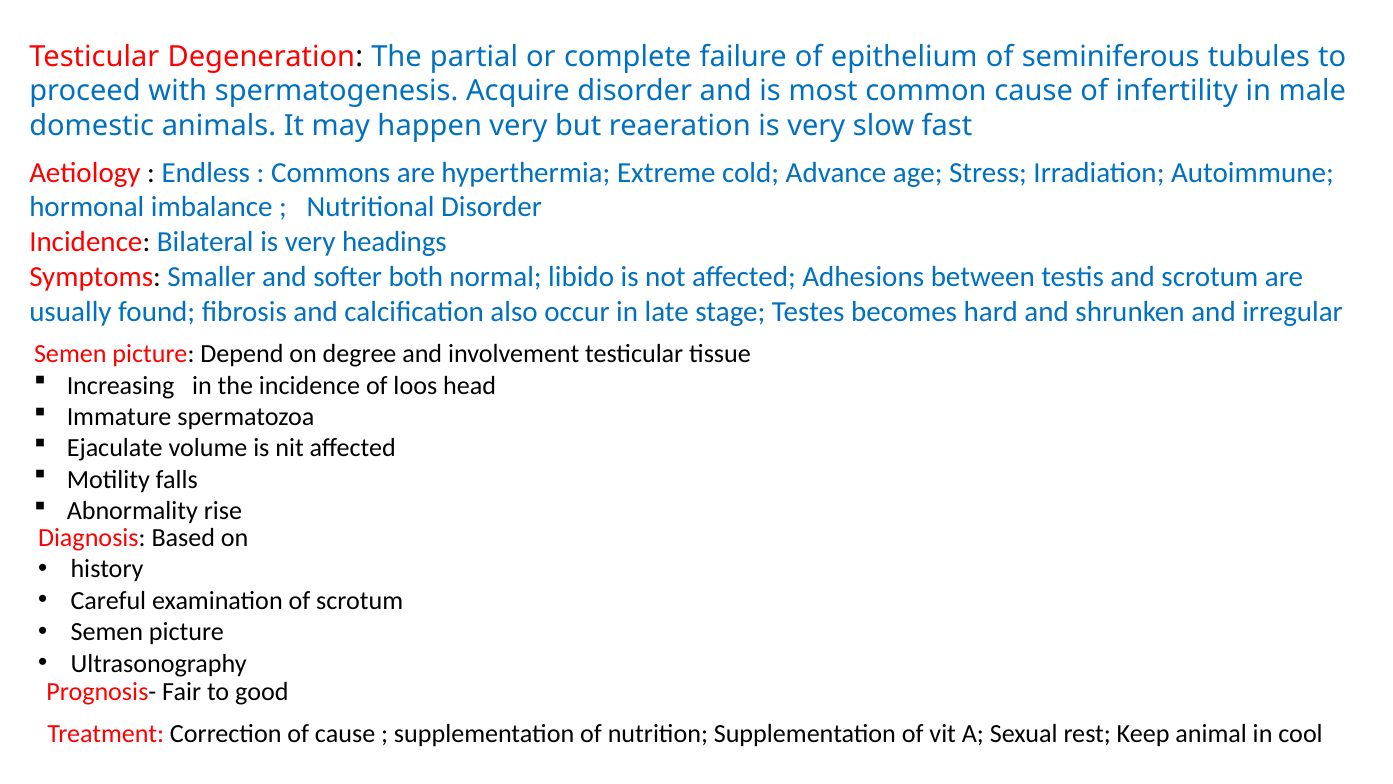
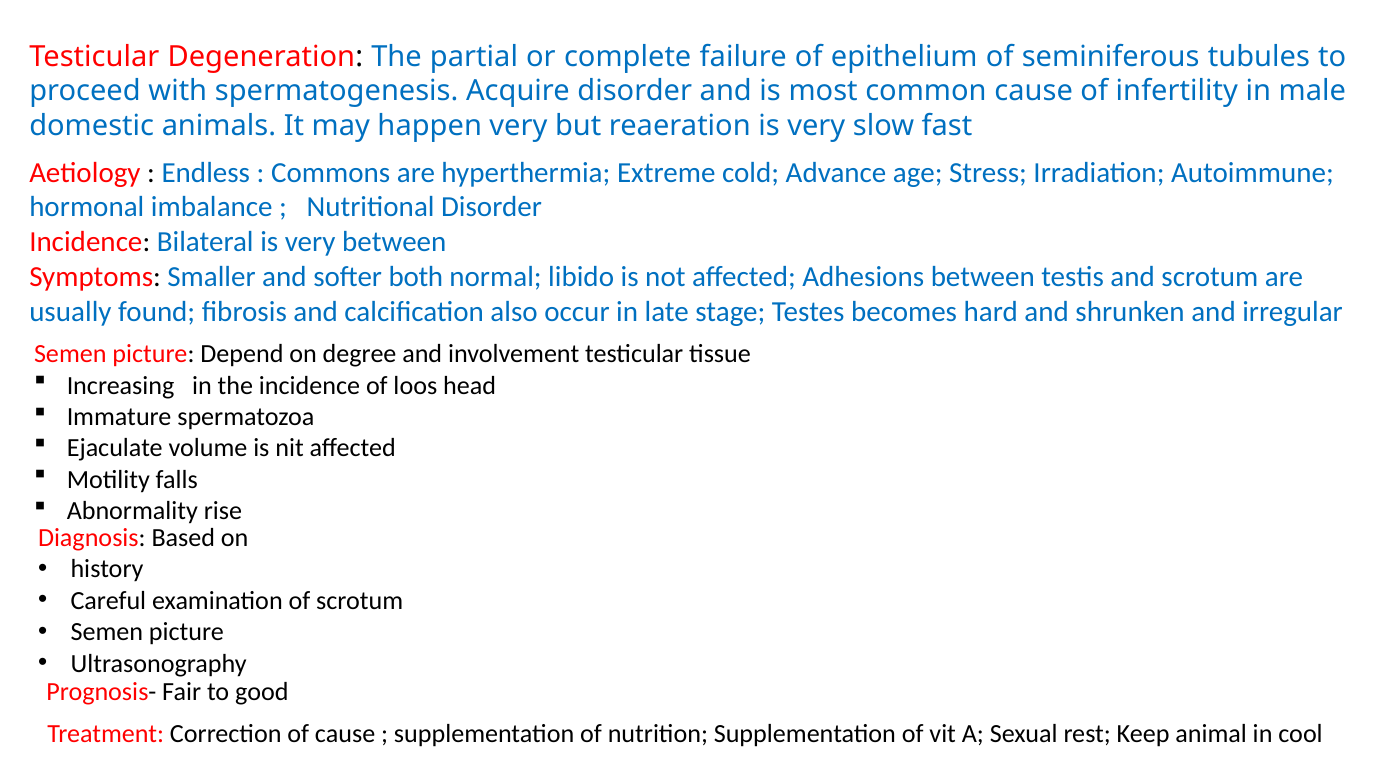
very headings: headings -> between
